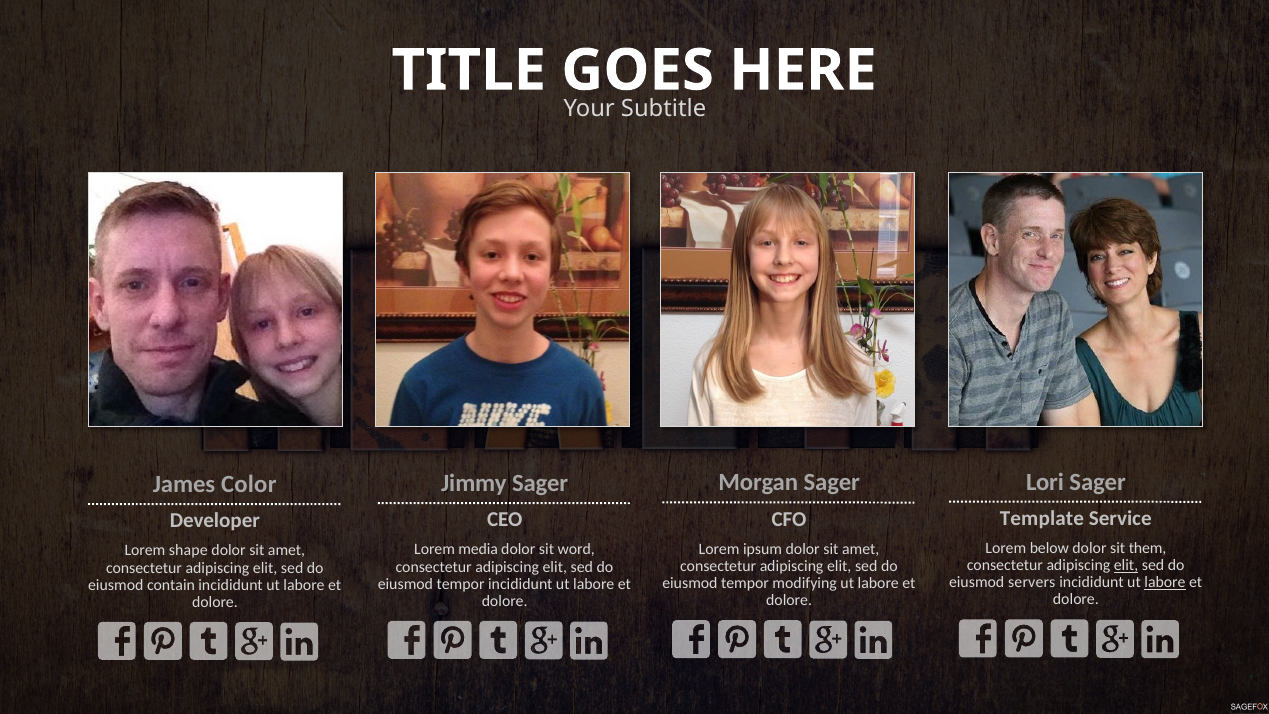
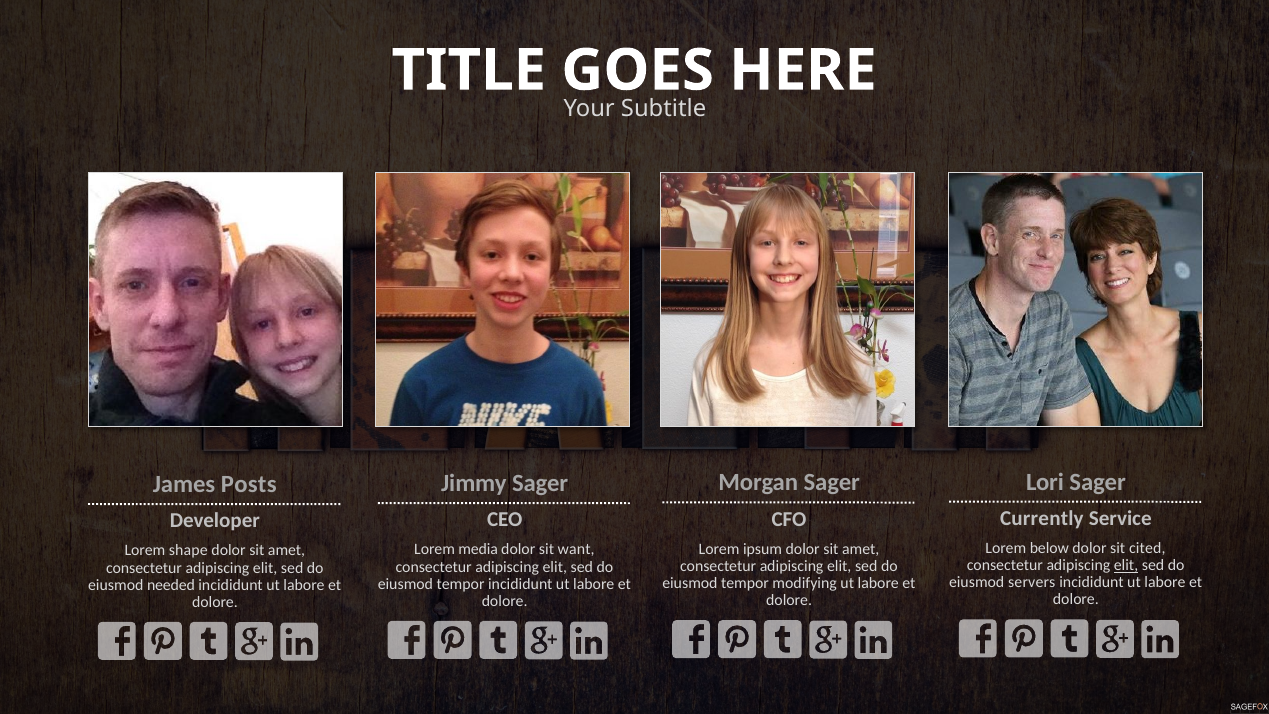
Color: Color -> Posts
Template: Template -> Currently
them: them -> cited
word: word -> want
labore at (1165, 582) underline: present -> none
contain: contain -> needed
